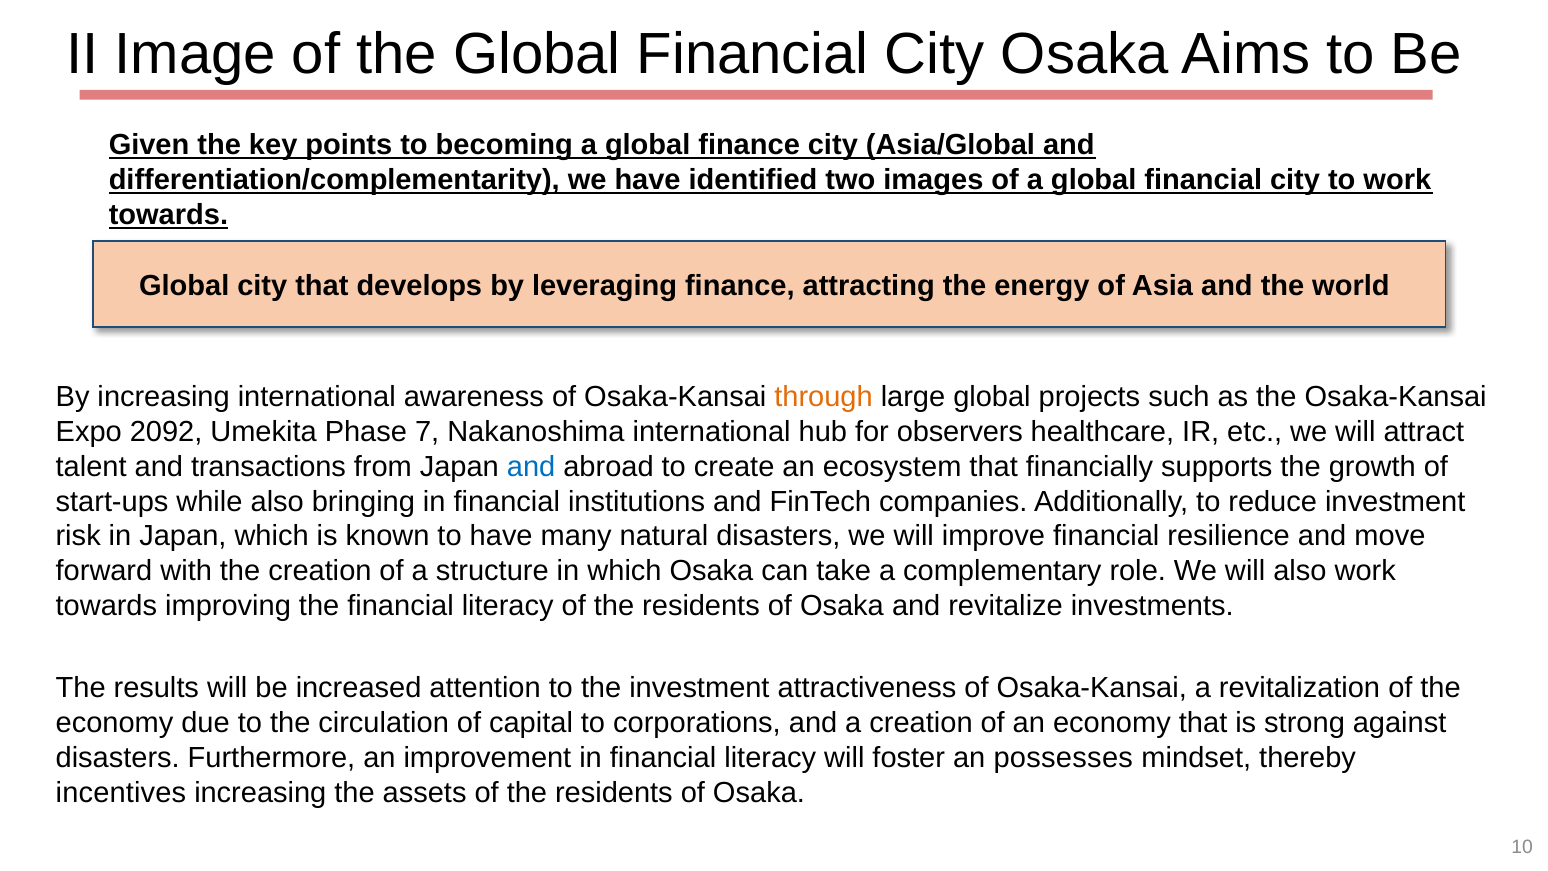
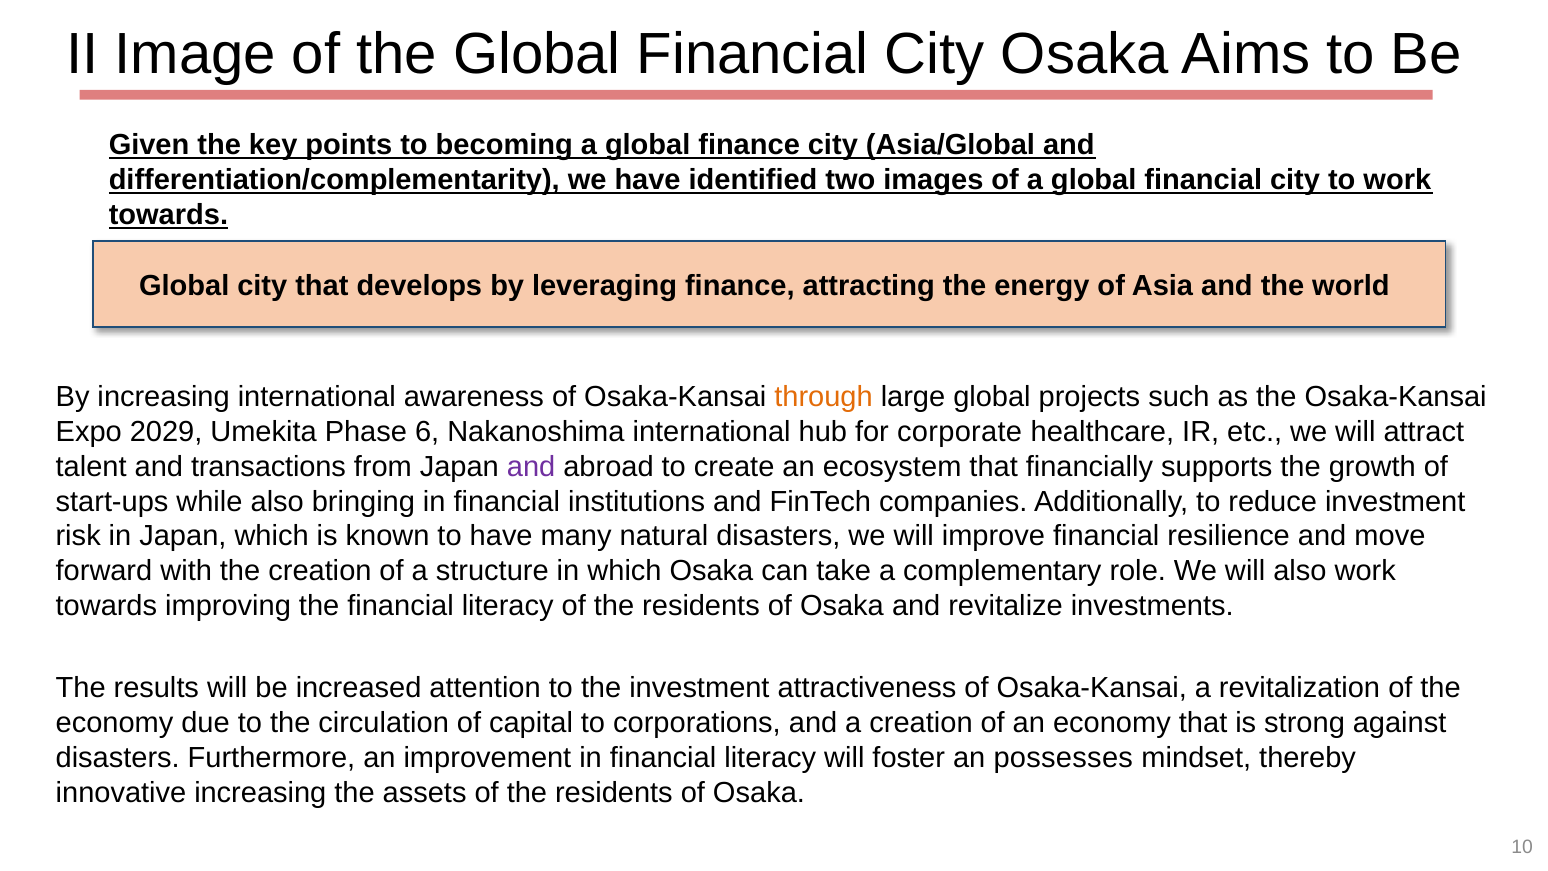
2092: 2092 -> 2029
7: 7 -> 6
observers: observers -> corporate
and at (531, 467) colour: blue -> purple
incentives: incentives -> innovative
